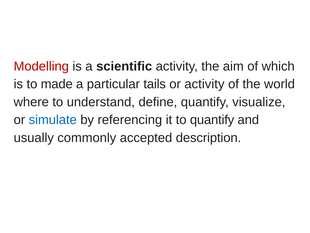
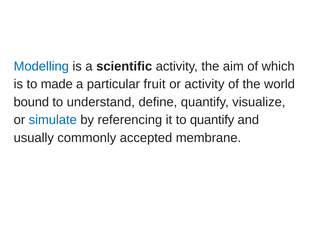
Modelling colour: red -> blue
tails: tails -> fruit
where: where -> bound
description: description -> membrane
